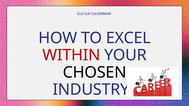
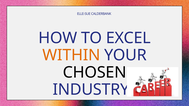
WITHIN colour: red -> orange
